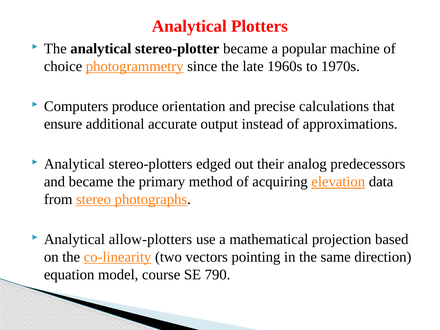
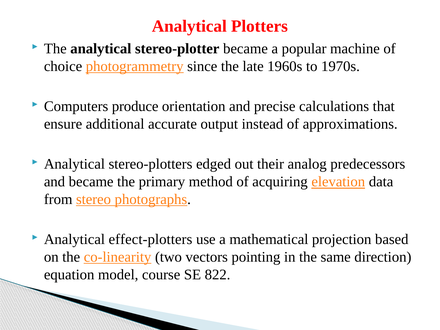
allow-plotters: allow-plotters -> effect-plotters
790: 790 -> 822
